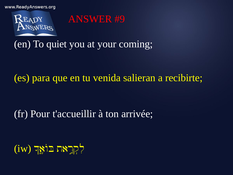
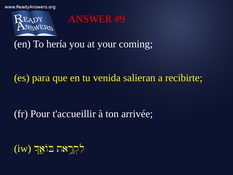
quiet: quiet -> hería
